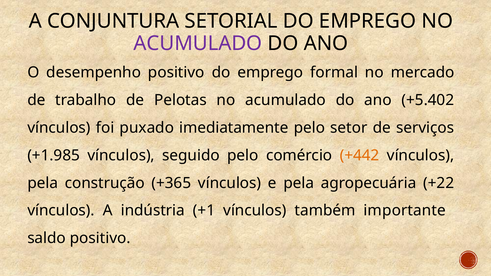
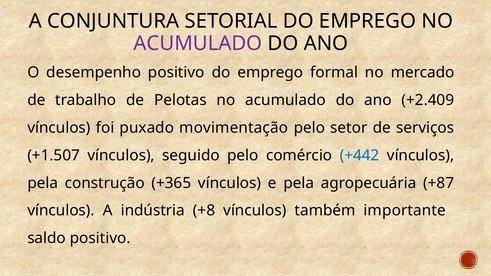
+5.402: +5.402 -> +2.409
imediatamente: imediatamente -> movimentação
+1.985: +1.985 -> +1.507
+442 colour: orange -> blue
+22: +22 -> +87
+1: +1 -> +8
